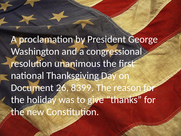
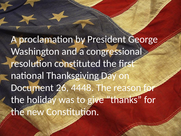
unanimous: unanimous -> constituted
8399: 8399 -> 4448
